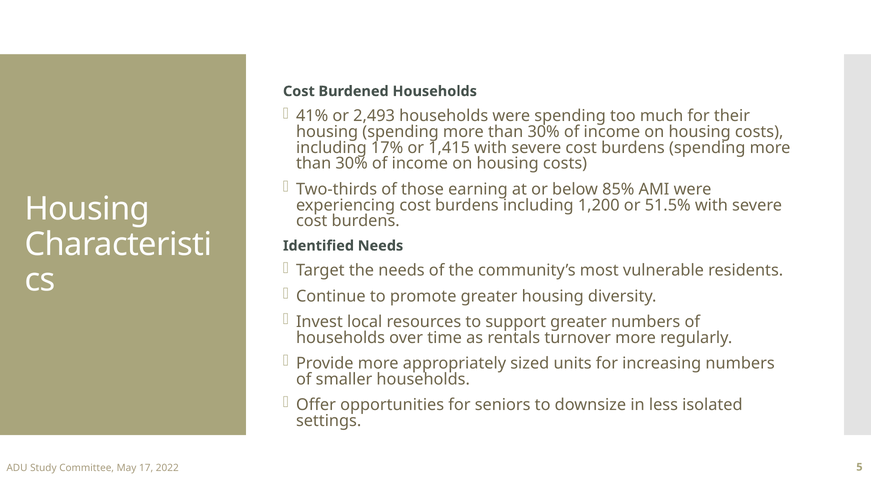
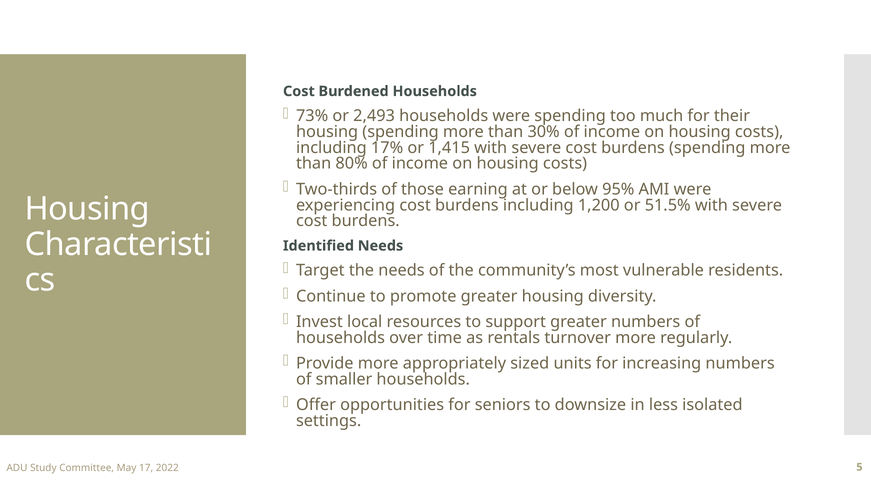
41%: 41% -> 73%
30% at (352, 164): 30% -> 80%
85%: 85% -> 95%
